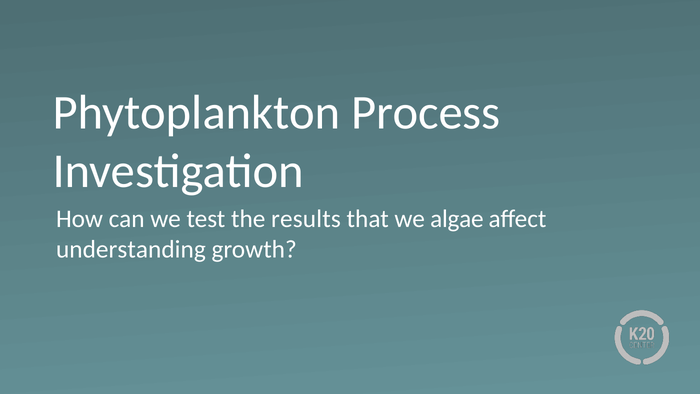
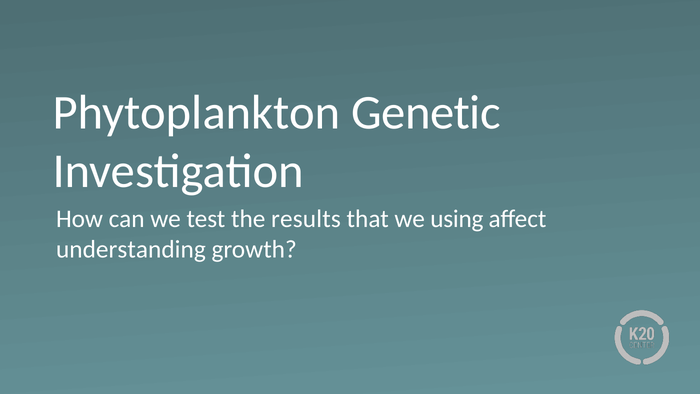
Process: Process -> Genetic
algae: algae -> using
